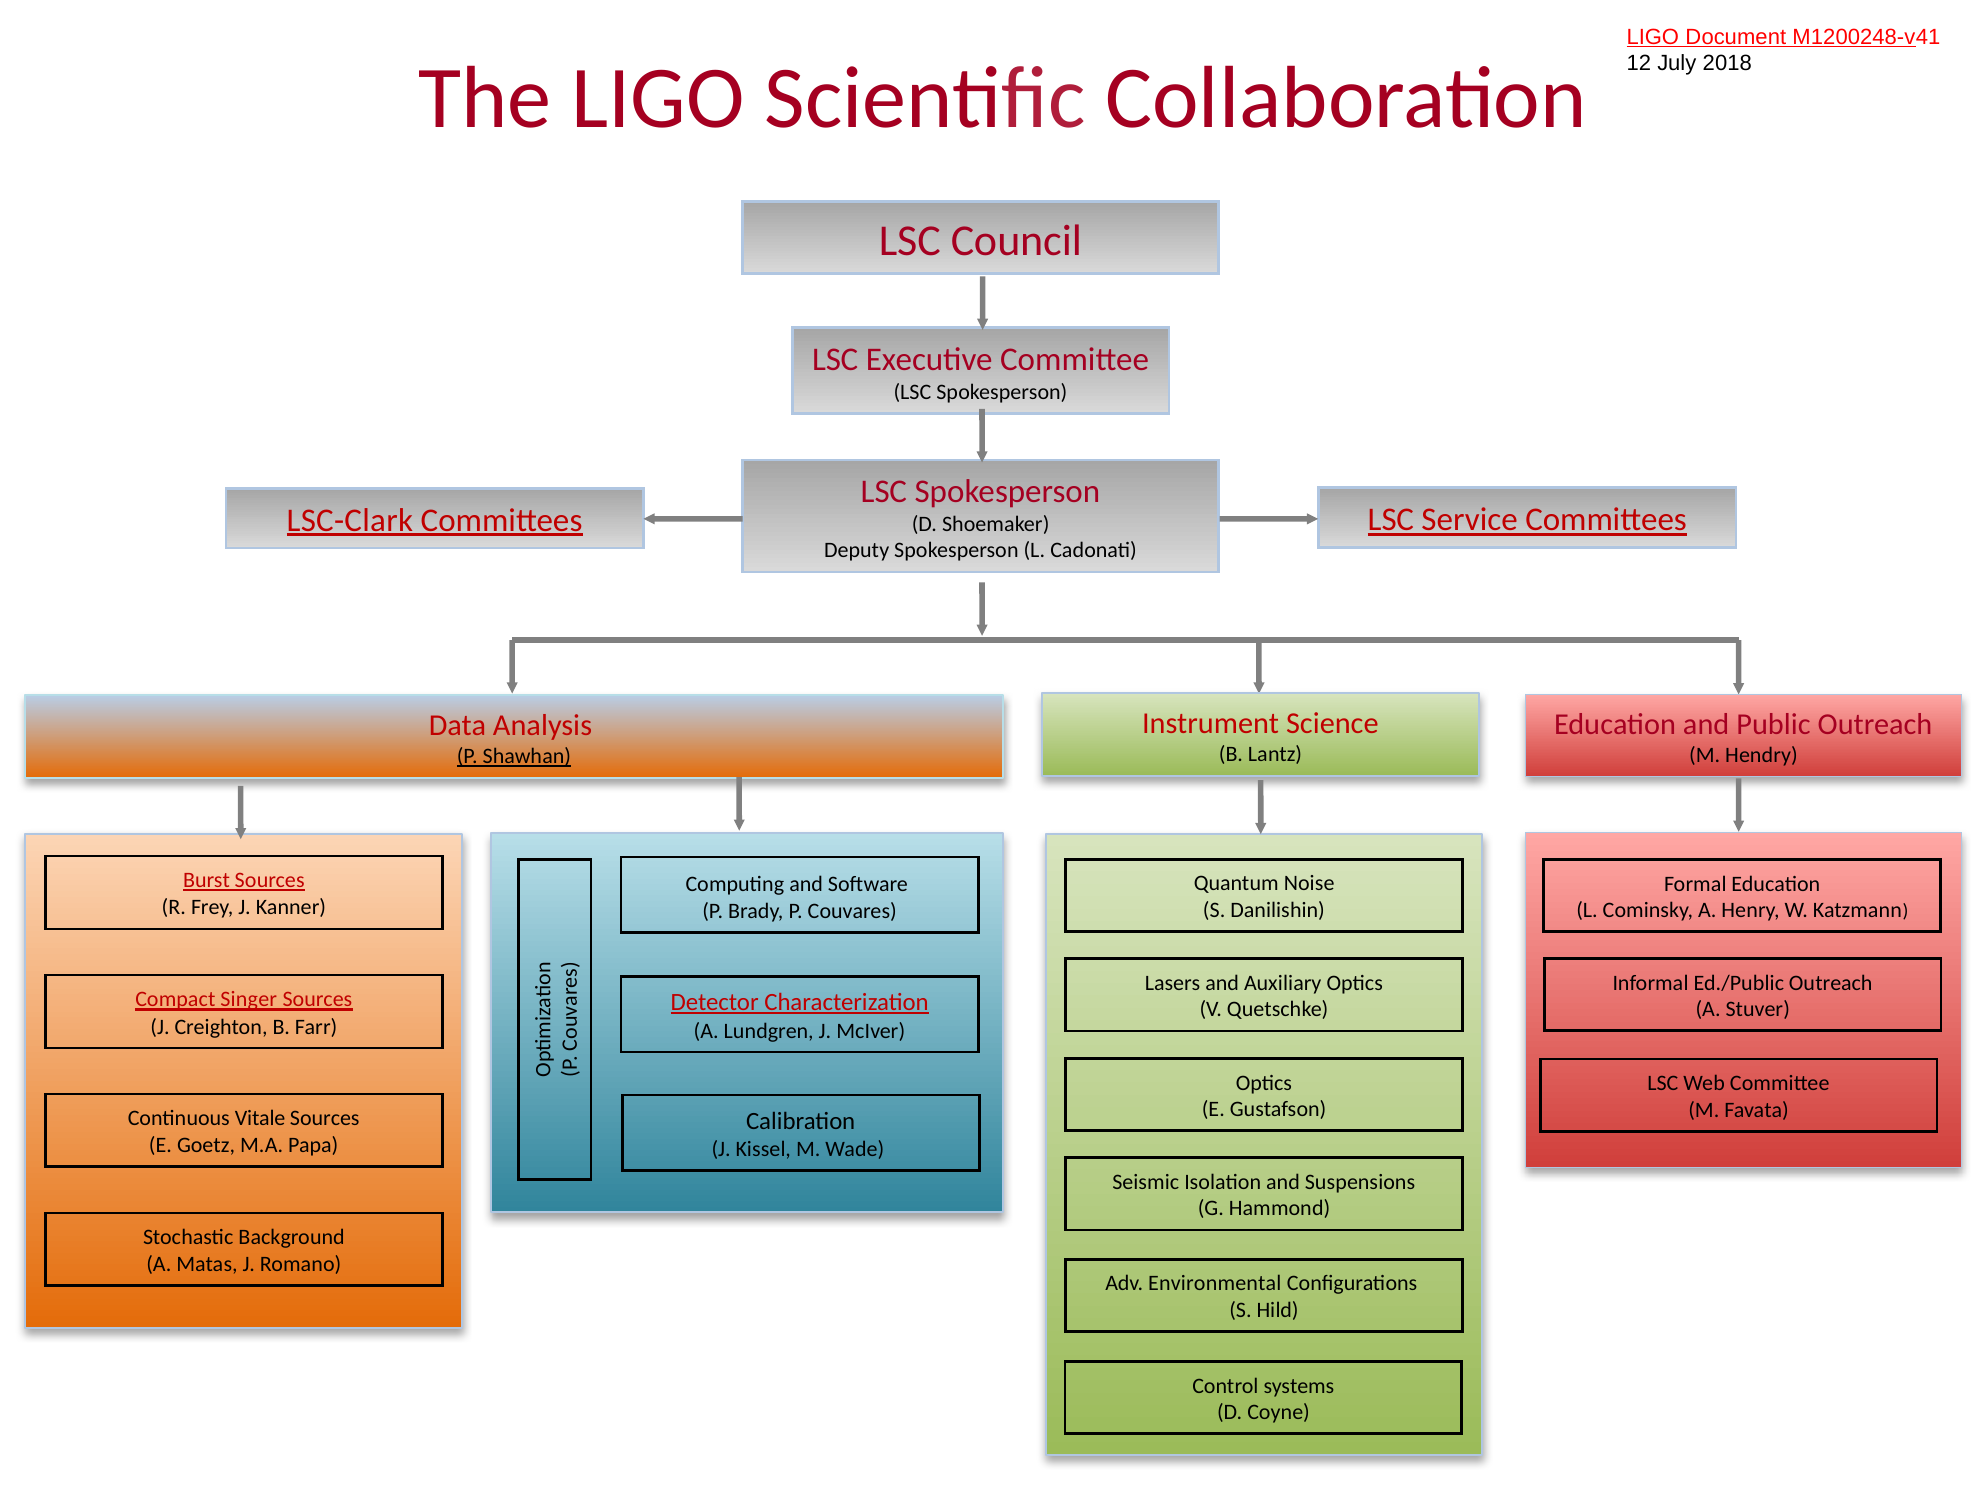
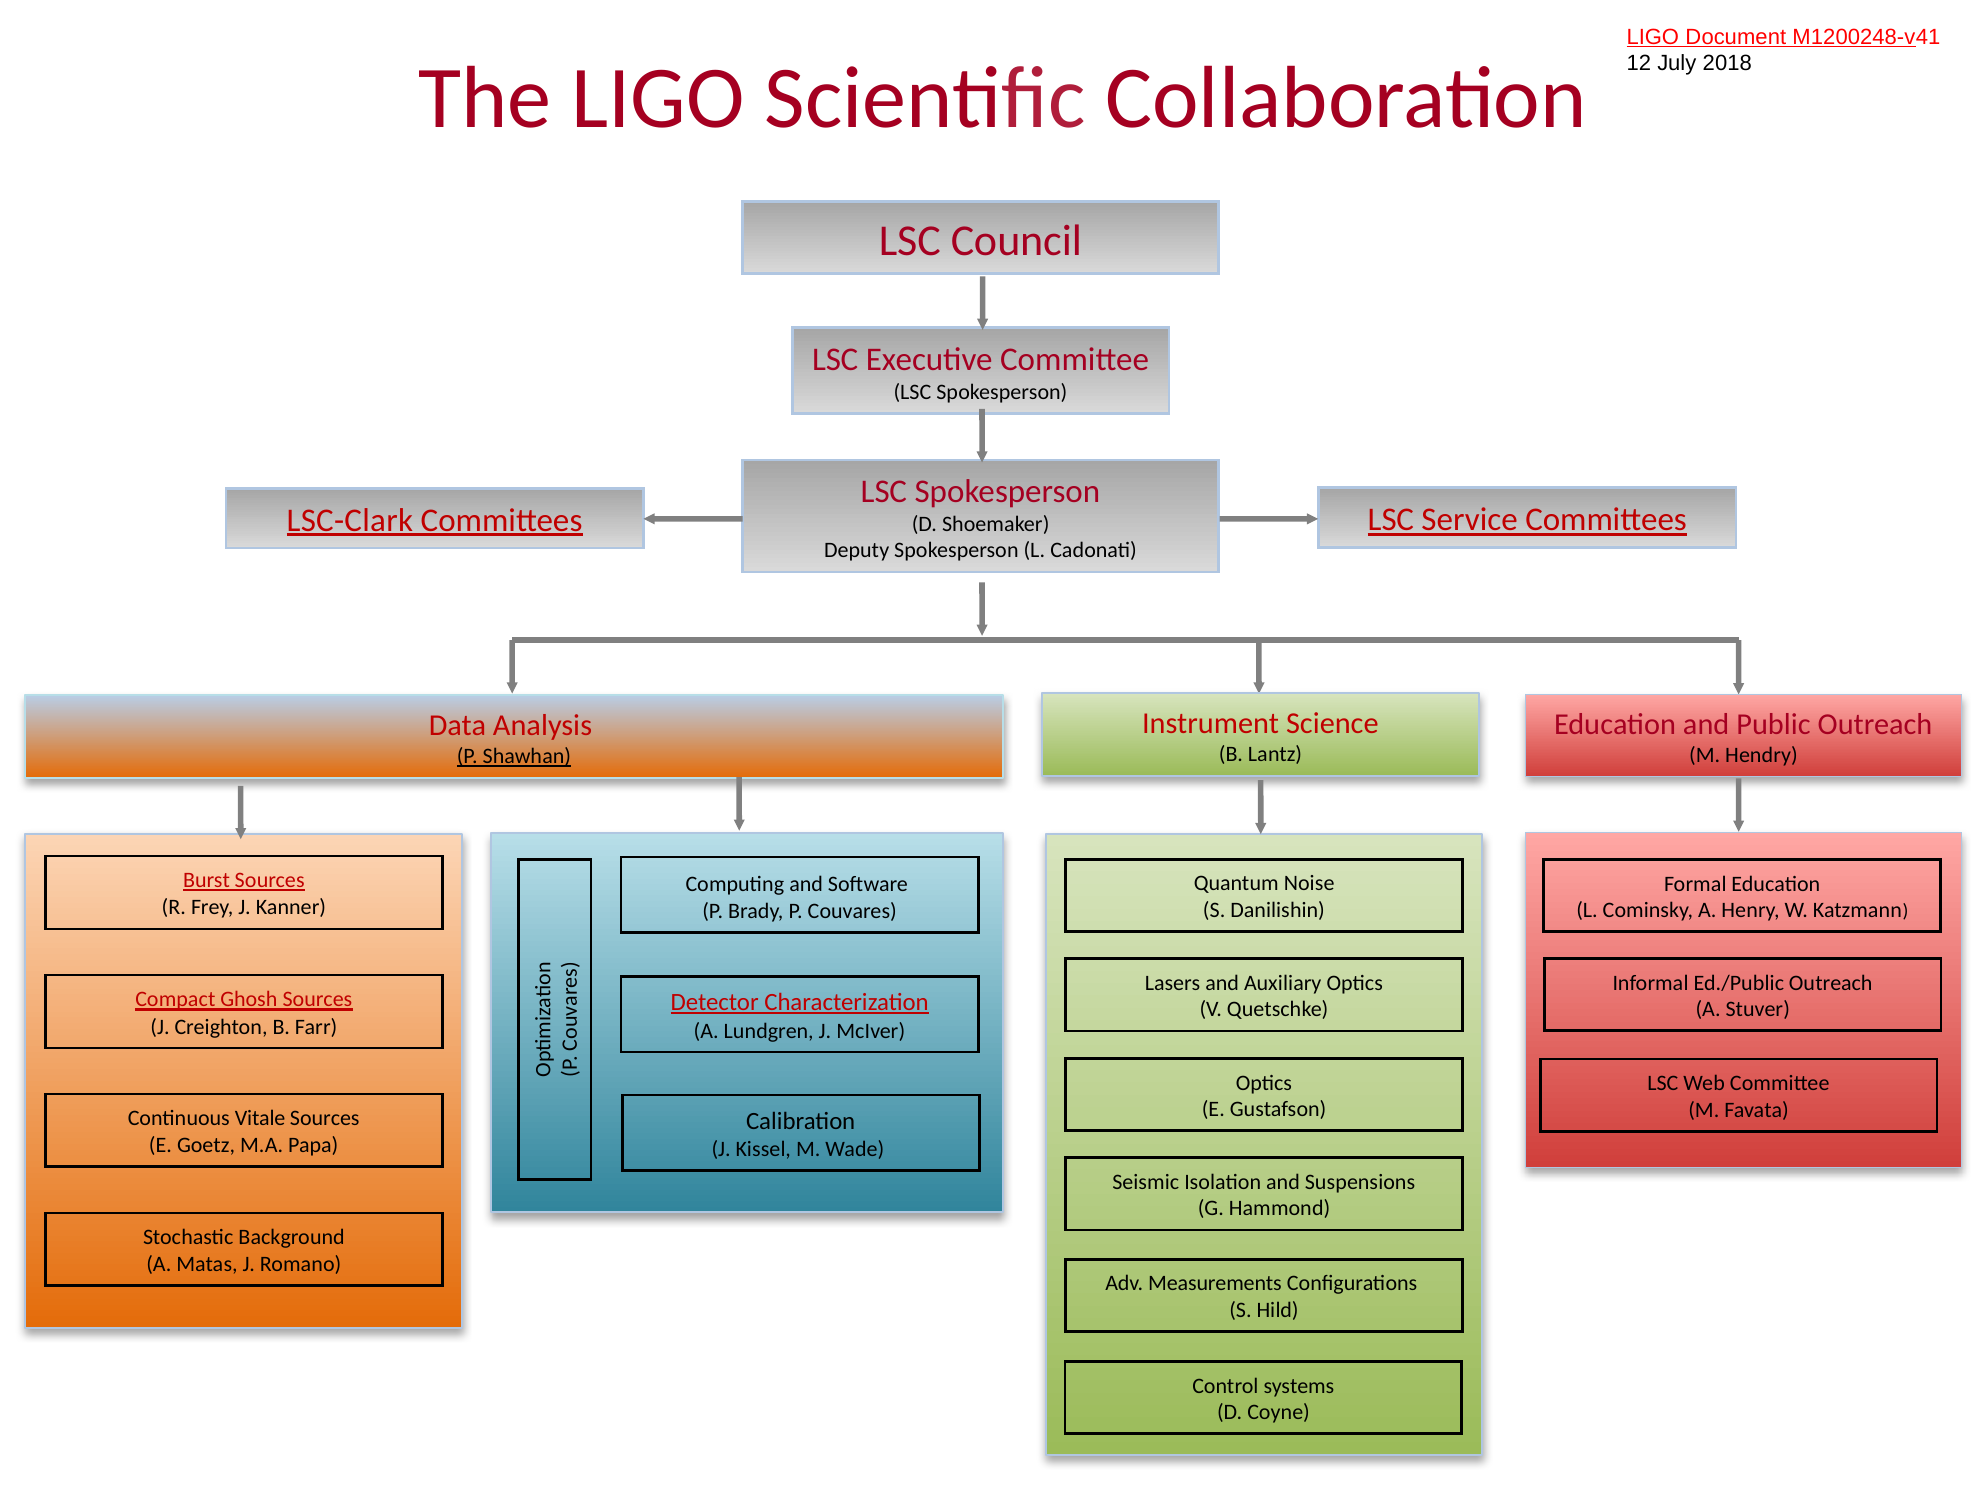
Singer: Singer -> Ghosh
Environmental: Environmental -> Measurements
